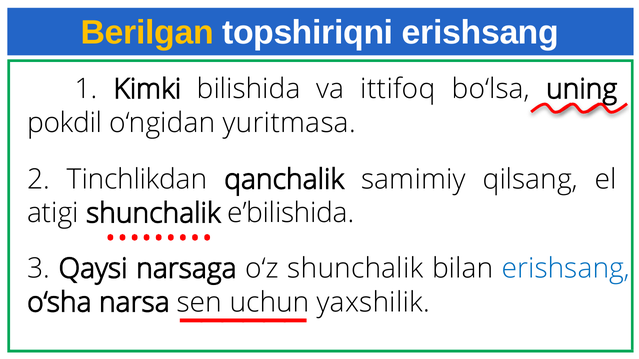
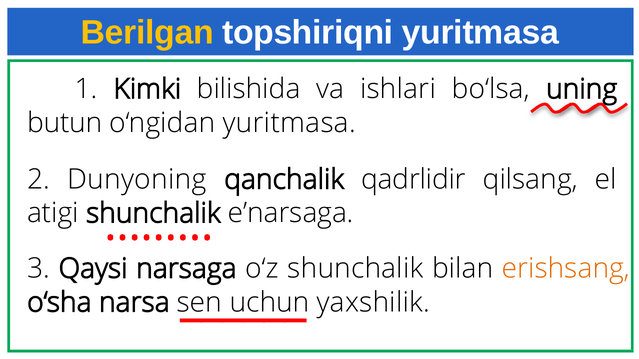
topshiriqni erishsang: erishsang -> yuritmasa
ittifoq: ittifoq -> ishlari
pokdil: pokdil -> butun
Tinchlikdan: Tinchlikdan -> Dunyoning
samimiy: samimiy -> qadrlidir
e’bilishida: e’bilishida -> e’narsaga
erishsang at (566, 269) colour: blue -> orange
